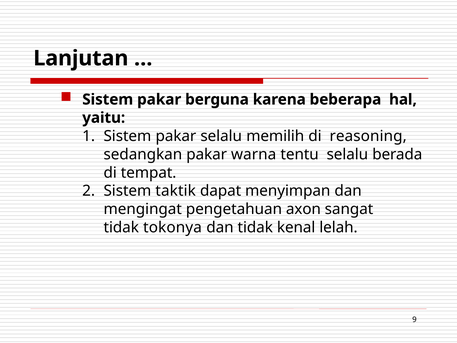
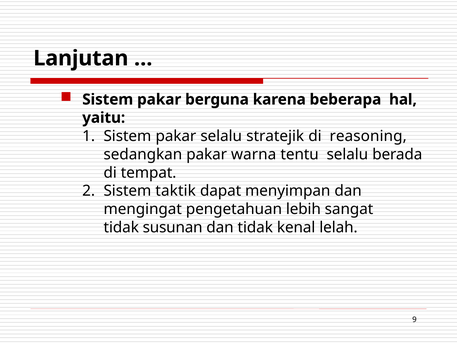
memilih: memilih -> stratejik
axon: axon -> lebih
tokonya: tokonya -> susunan
